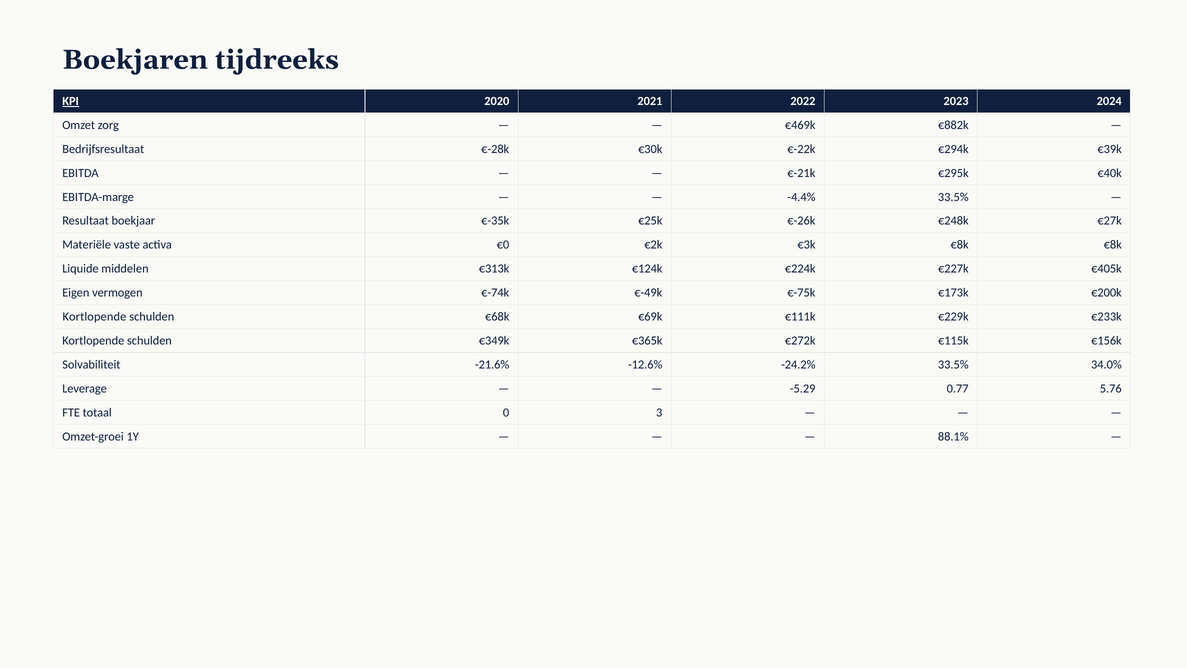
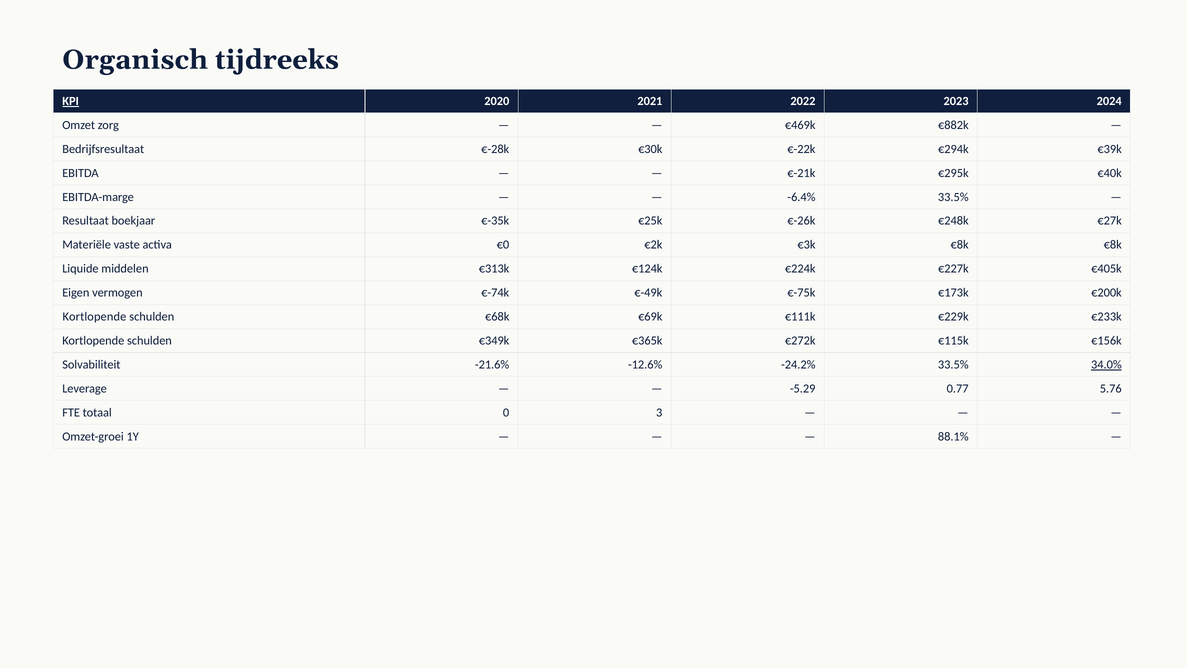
Boekjaren: Boekjaren -> Organisch
-4.4%: -4.4% -> -6.4%
34.0% underline: none -> present
